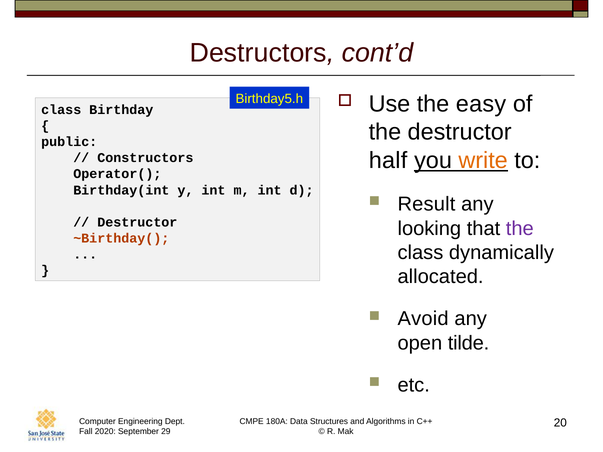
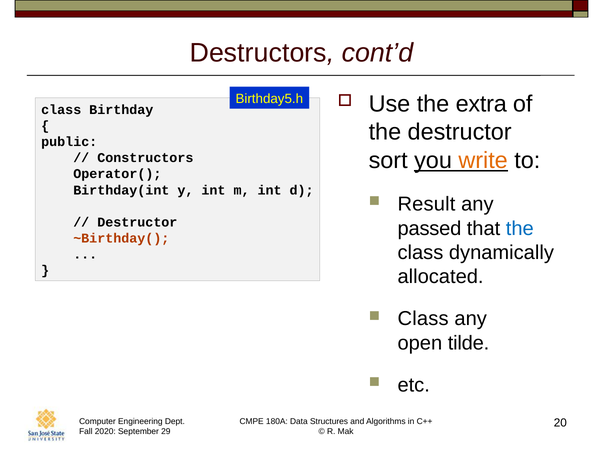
easy: easy -> extra
half: half -> sort
looking: looking -> passed
the at (520, 229) colour: purple -> blue
Avoid at (423, 319): Avoid -> Class
